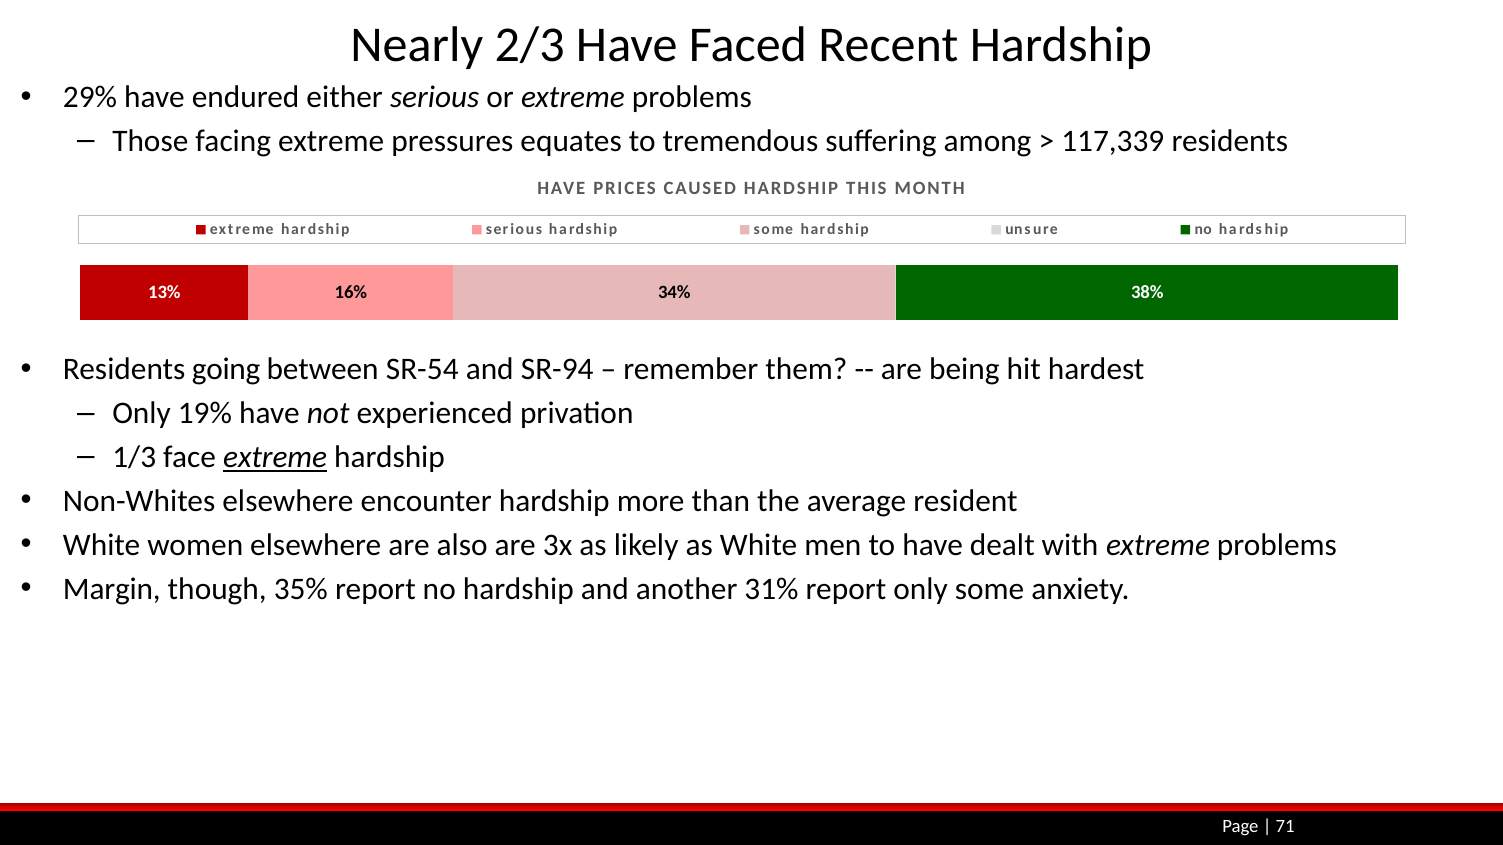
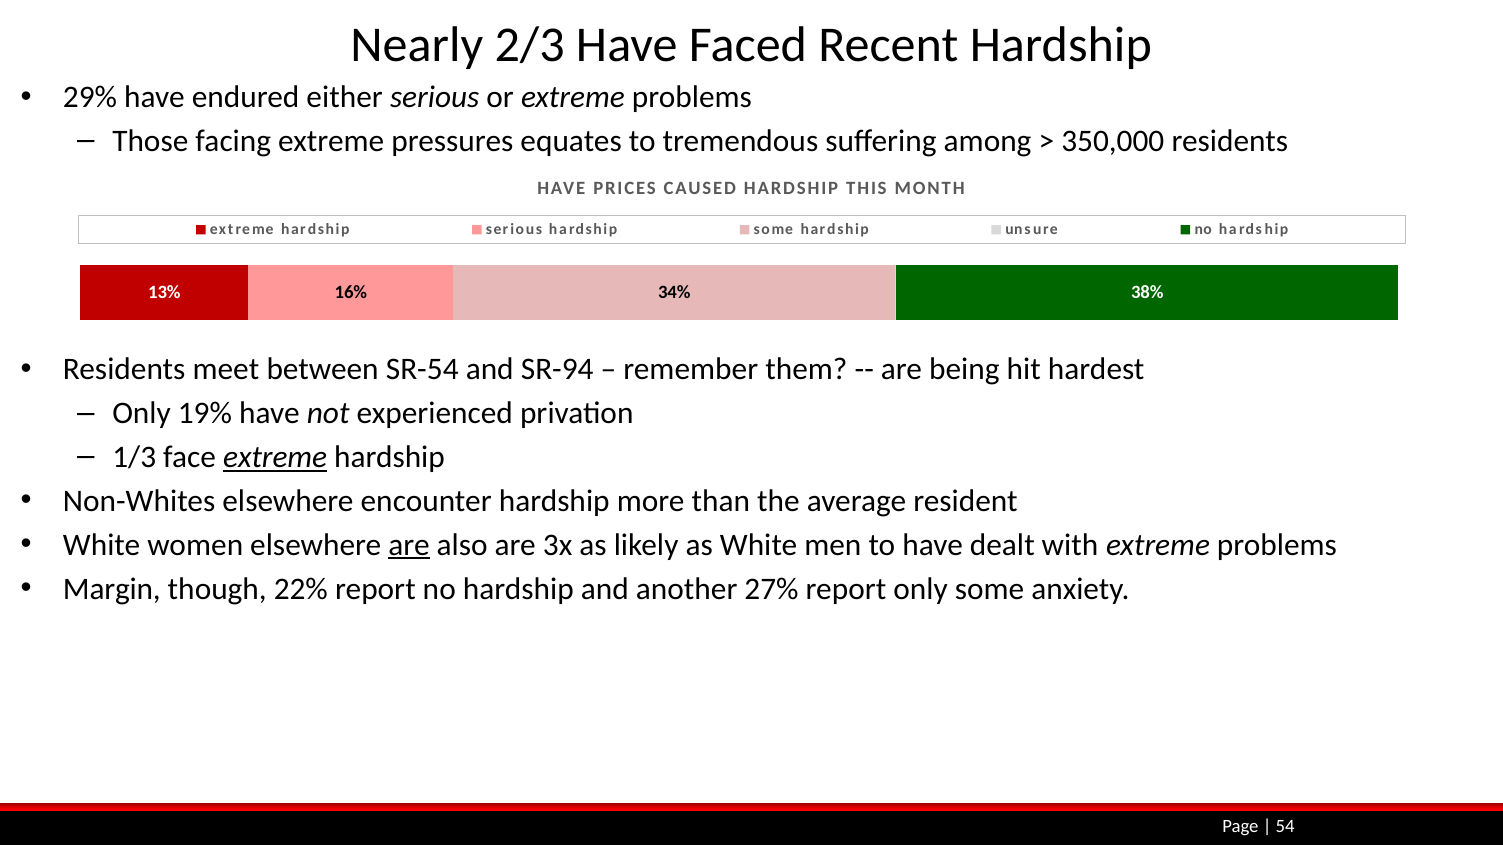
117,339: 117,339 -> 350,000
going: going -> meet
are at (409, 545) underline: none -> present
35%: 35% -> 22%
31%: 31% -> 27%
71: 71 -> 54
